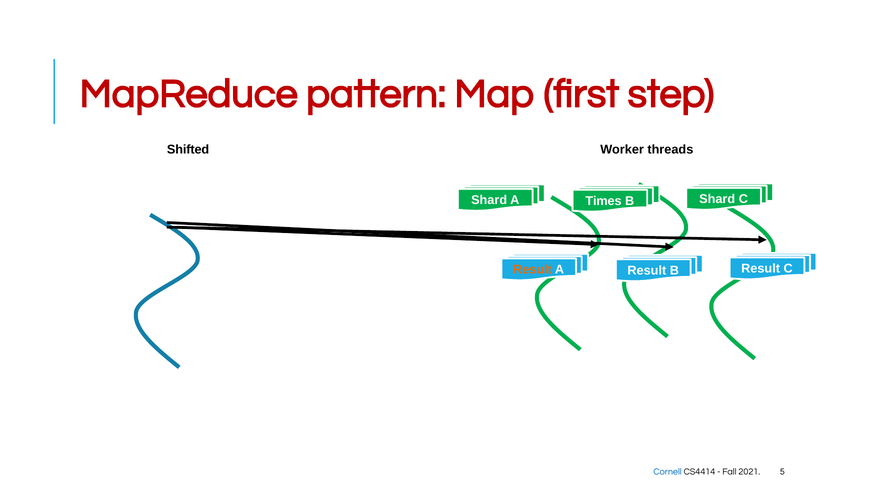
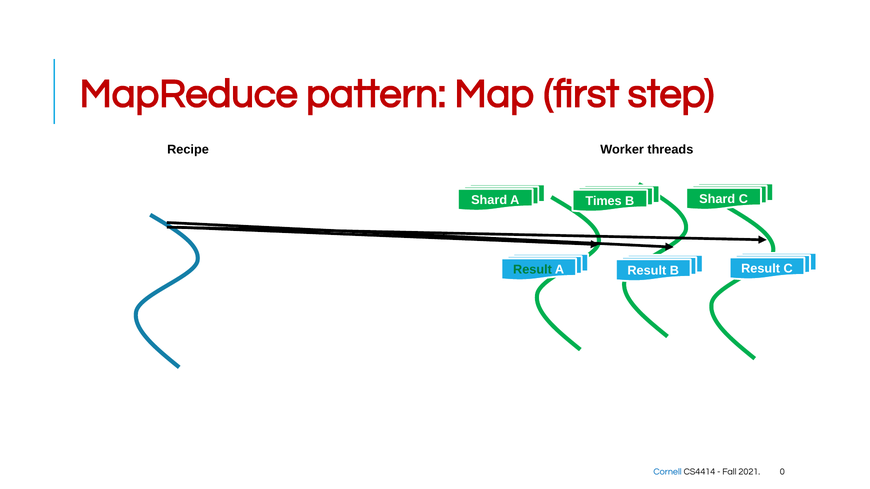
Shifted: Shifted -> Recipe
Result at (532, 270) colour: orange -> green
5: 5 -> 0
